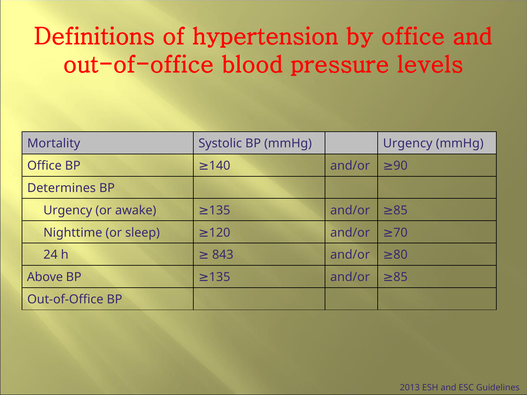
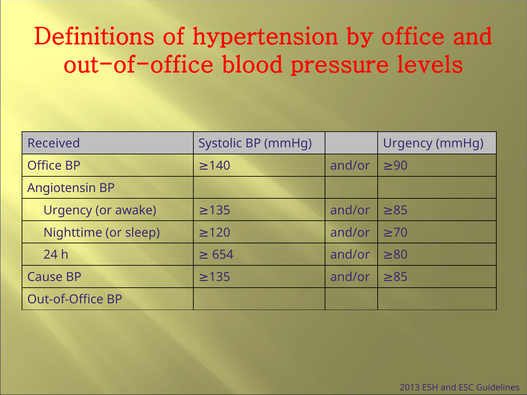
Mortality: Mortality -> Received
Determines: Determines -> Angiotensin
843: 843 -> 654
Above: Above -> Cause
